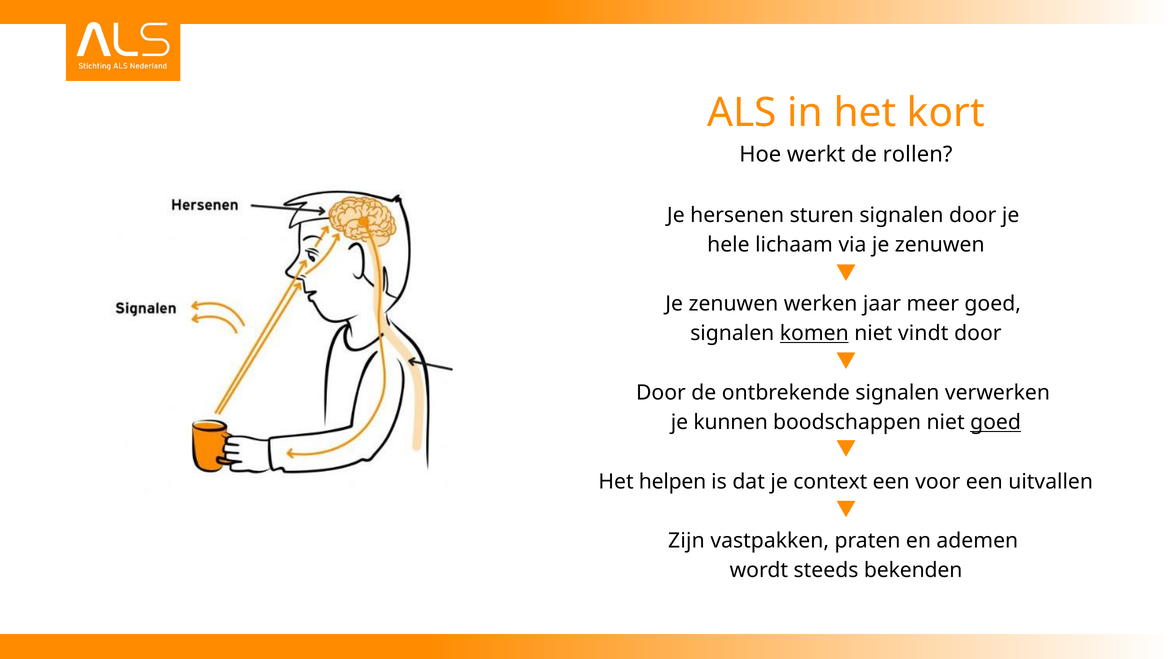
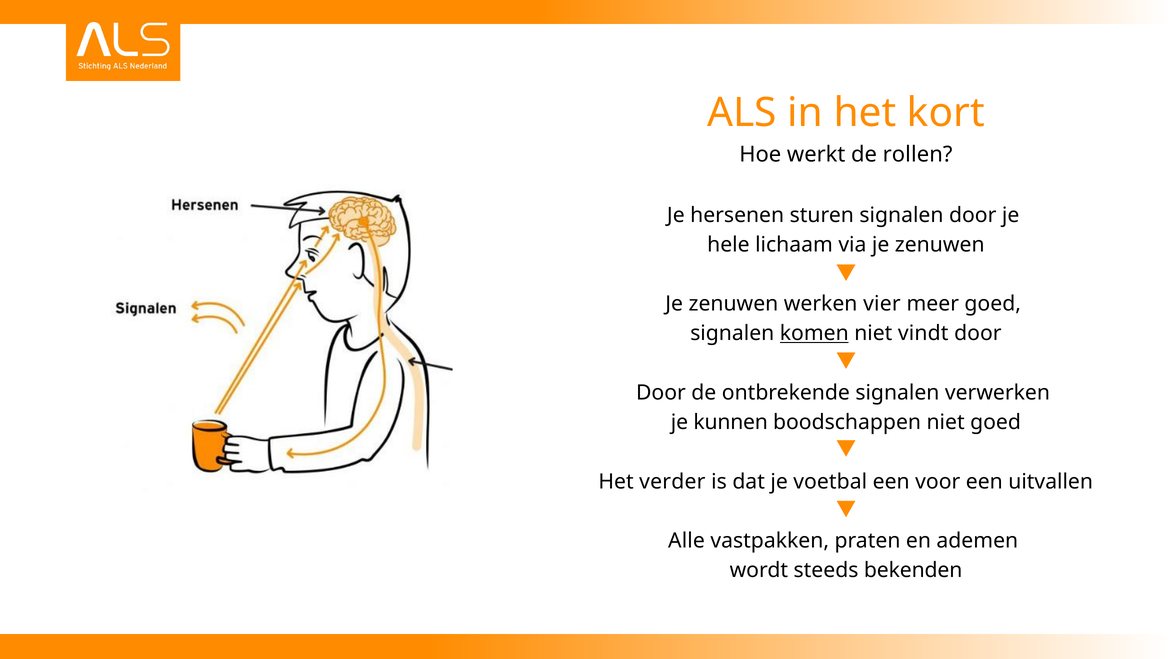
jaar: jaar -> vier
goed at (996, 423) underline: present -> none
helpen: helpen -> verder
context: context -> voetbal
Zijn: Zijn -> Alle
